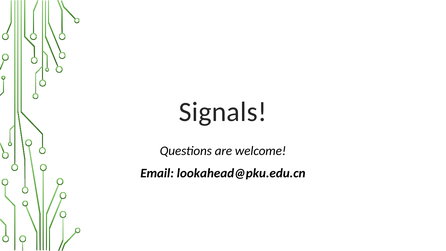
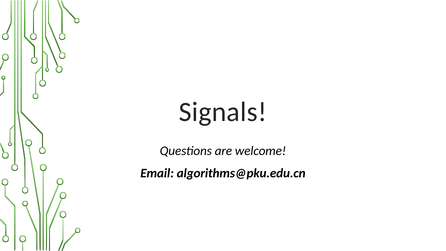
lookahead@pku.edu.cn: lookahead@pku.edu.cn -> algorithms@pku.edu.cn
